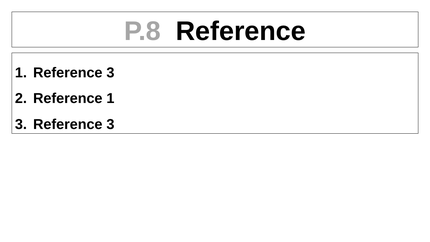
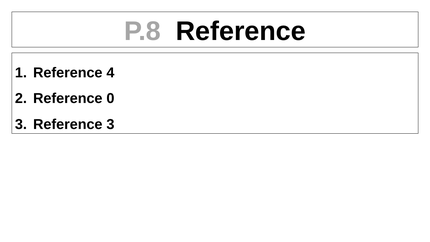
1 Reference 3: 3 -> 4
2 Reference 1: 1 -> 0
